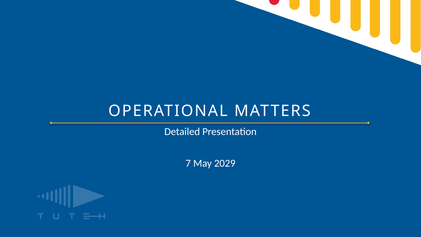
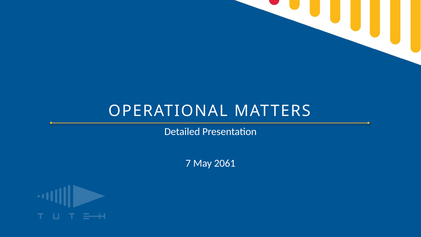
2029: 2029 -> 2061
